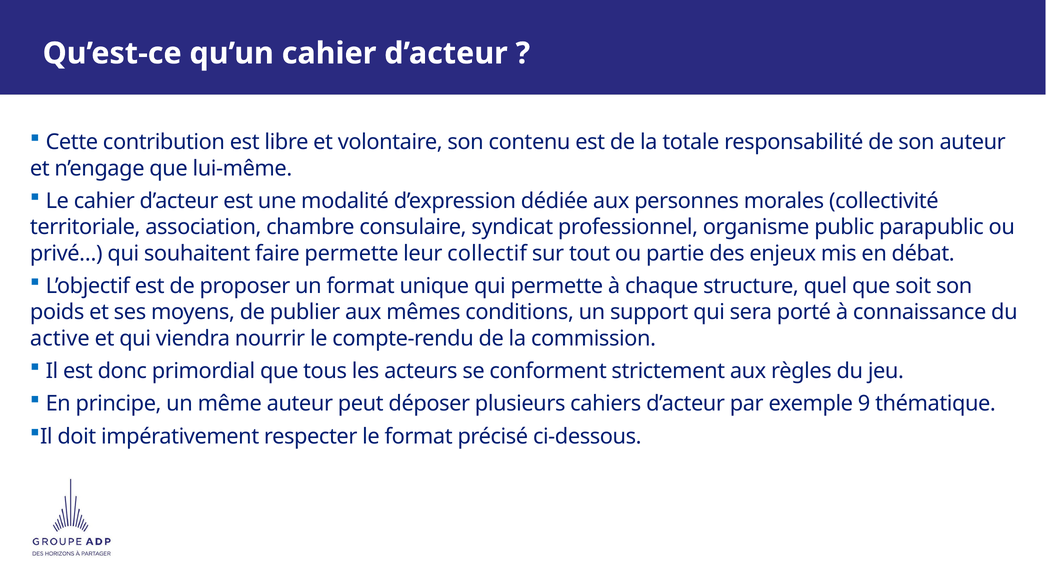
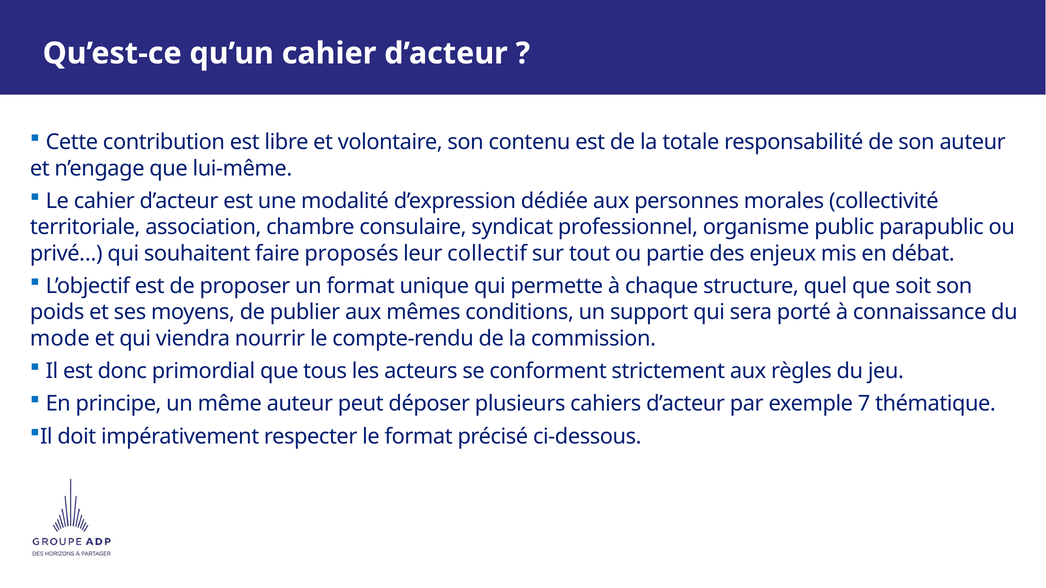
faire permette: permette -> proposés
active: active -> mode
9: 9 -> 7
